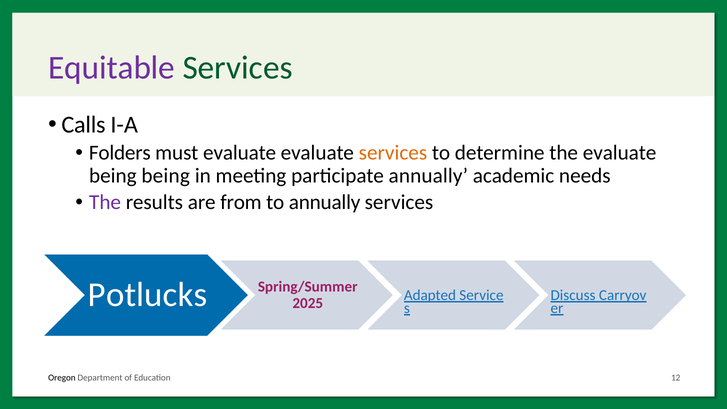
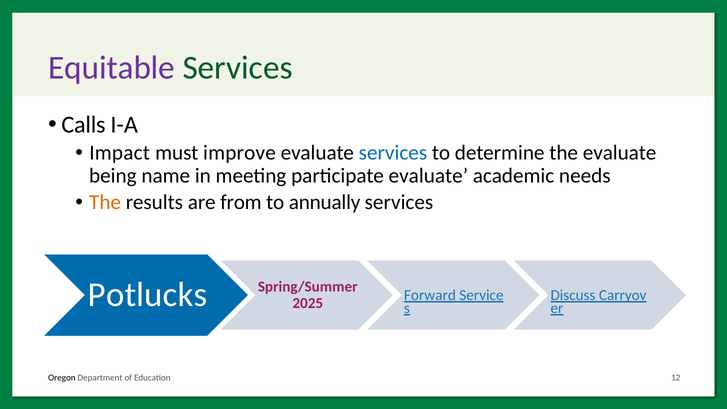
Folders: Folders -> Impact
must evaluate: evaluate -> improve
services at (393, 153) colour: orange -> blue
being being: being -> name
participate annually: annually -> evaluate
The at (105, 202) colour: purple -> orange
Adapted: Adapted -> Forward
